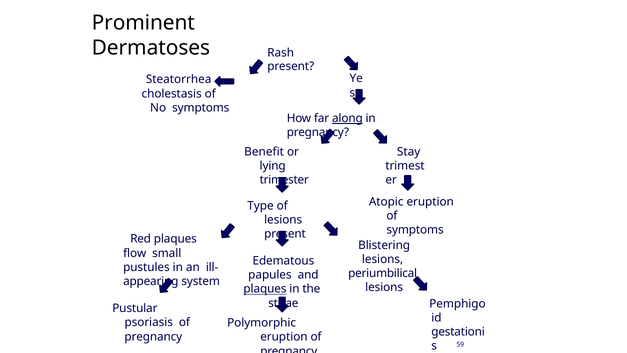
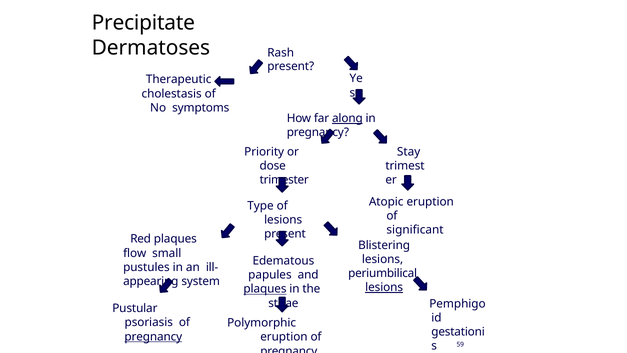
Prominent: Prominent -> Precipitate
Steatorrhea: Steatorrhea -> Therapeutic
Benefit: Benefit -> Priority
lying: lying -> dose
symptoms at (415, 230): symptoms -> significant
lesions at (384, 287) underline: none -> present
pregnancy at (153, 336) underline: none -> present
